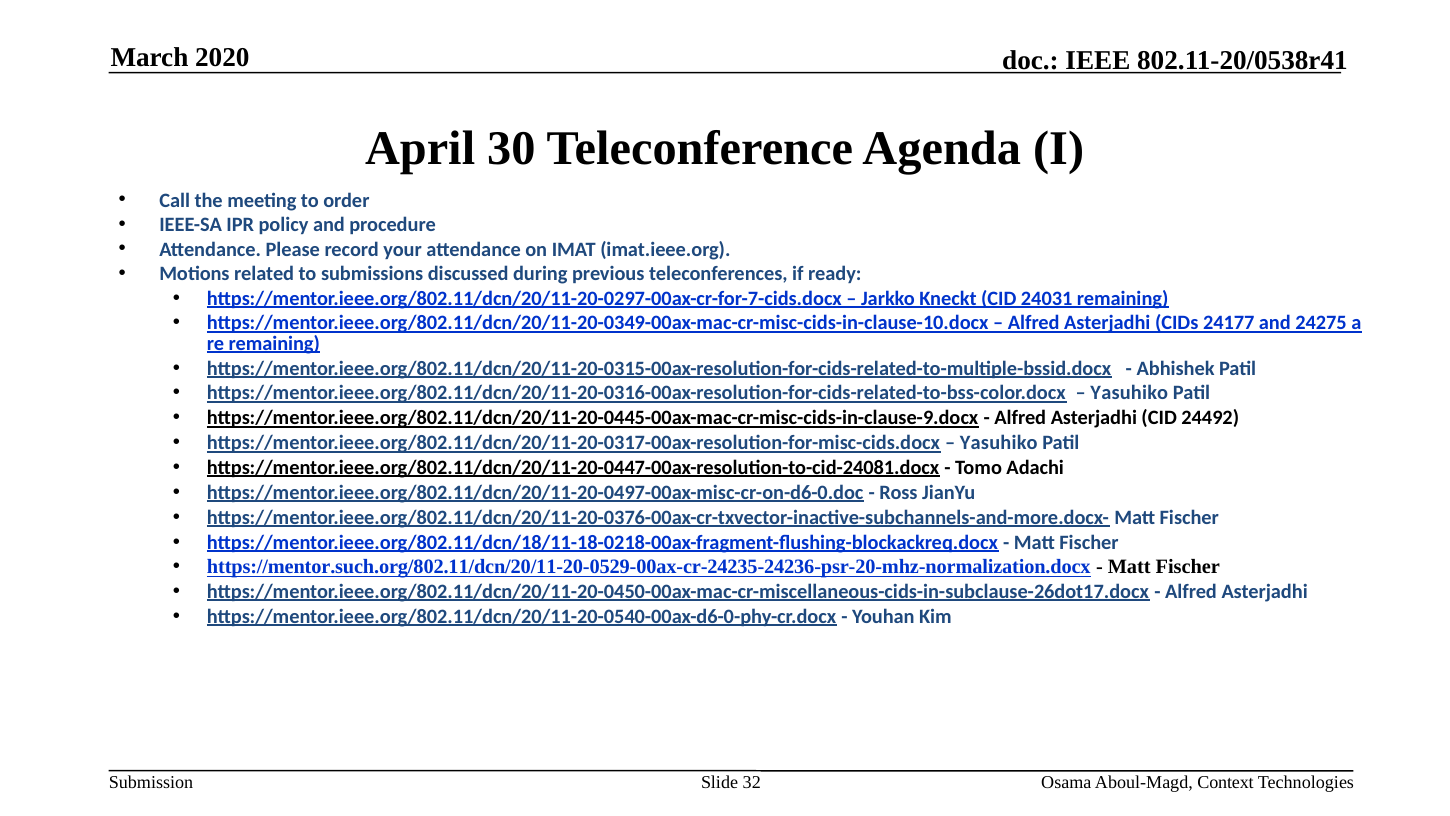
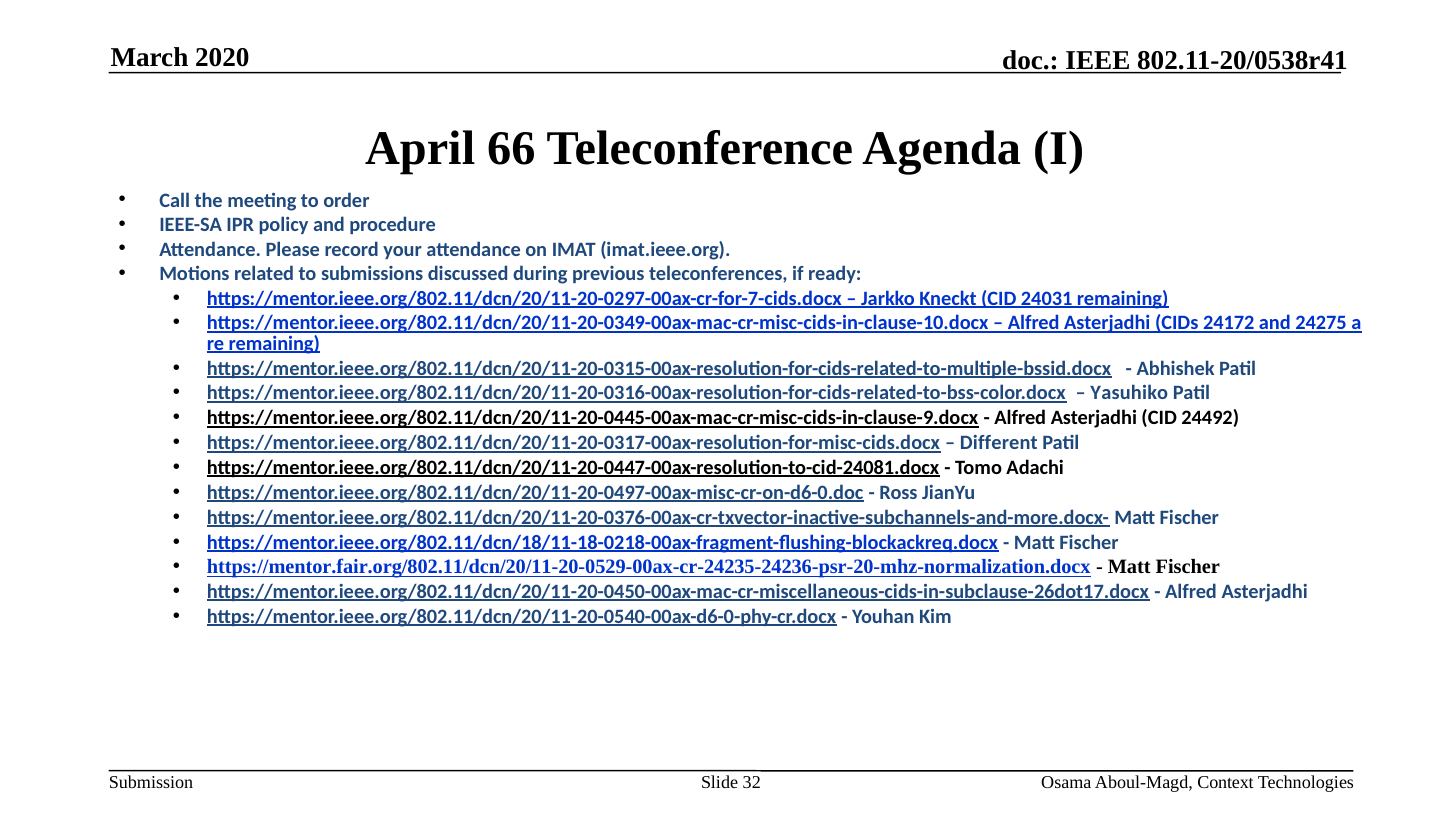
30: 30 -> 66
24177: 24177 -> 24172
Yasuhiko at (999, 443): Yasuhiko -> Different
https://mentor.such.org/802.11/dcn/20/11-20-0529-00ax-cr-24235-24236-psr-20-mhz-normalization.docx: https://mentor.such.org/802.11/dcn/20/11-20-0529-00ax-cr-24235-24236-psr-20-mhz-normalization.docx -> https://mentor.fair.org/802.11/dcn/20/11-20-0529-00ax-cr-24235-24236-psr-20-mhz-normalization.docx
